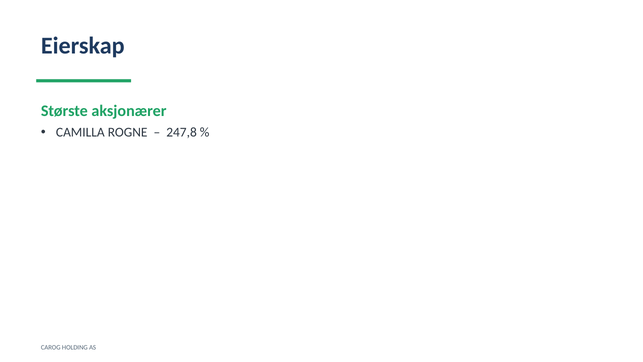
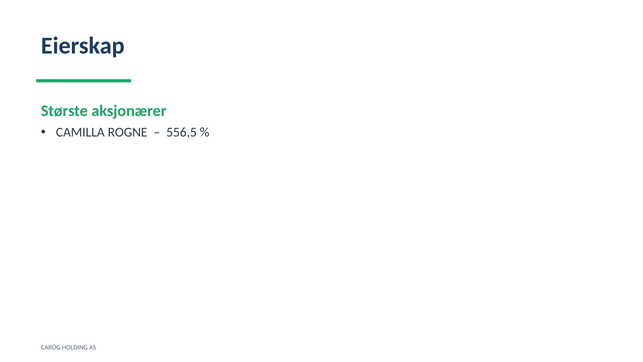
247,8: 247,8 -> 556,5
